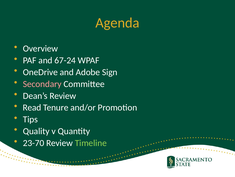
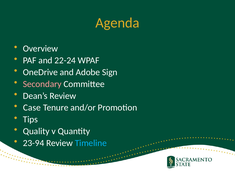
67-24: 67-24 -> 22-24
Read: Read -> Case
23-70: 23-70 -> 23-94
Timeline colour: light green -> light blue
